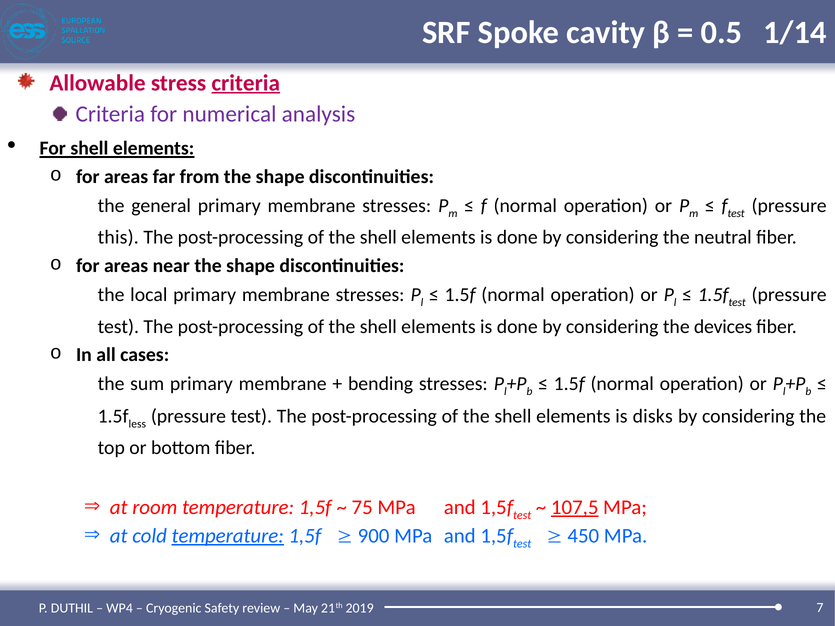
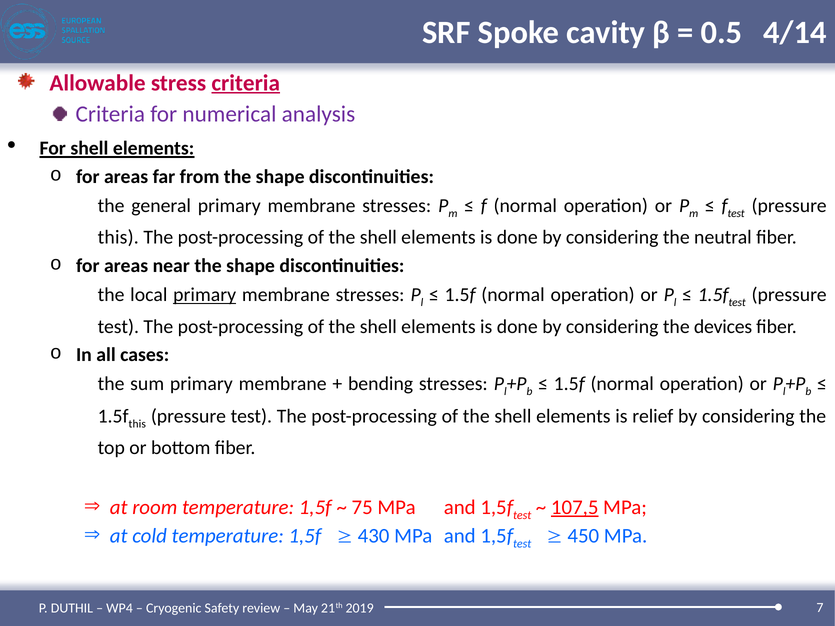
1/14: 1/14 -> 4/14
primary at (205, 295) underline: none -> present
1.5f less: less -> this
disks: disks -> relief
temperature at (228, 536) underline: present -> none
900: 900 -> 430
